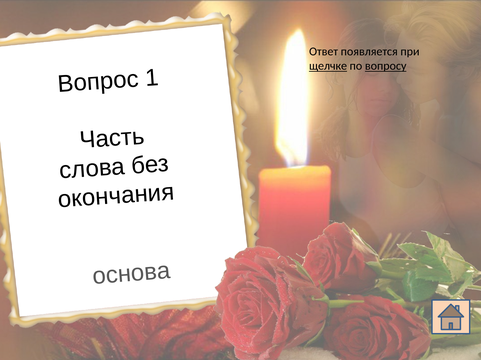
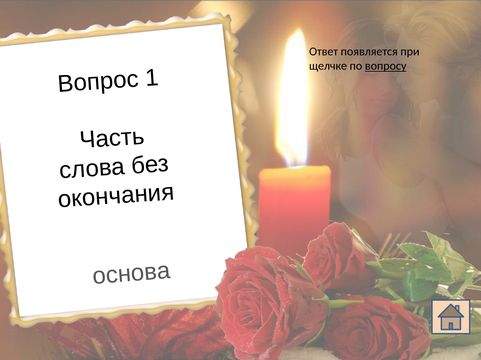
щелчке underline: present -> none
